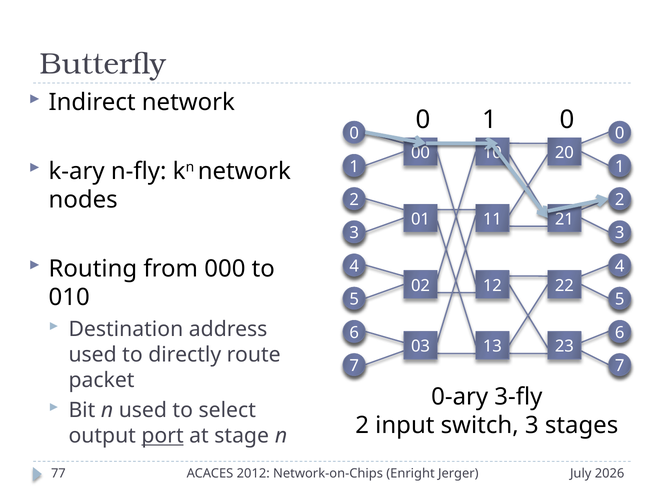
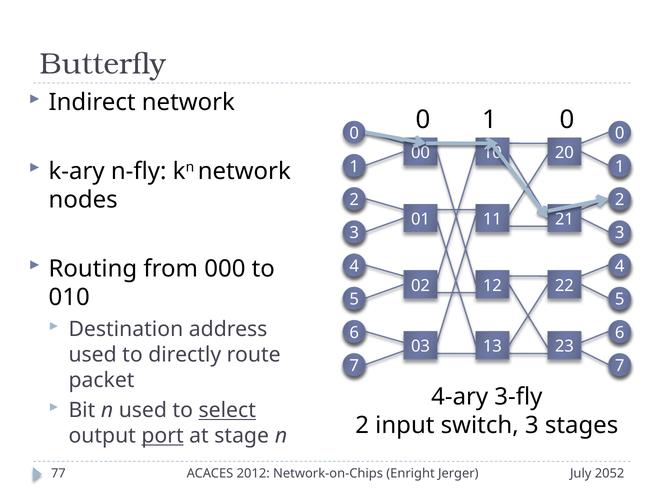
0-ary: 0-ary -> 4-ary
select underline: none -> present
2026: 2026 -> 2052
